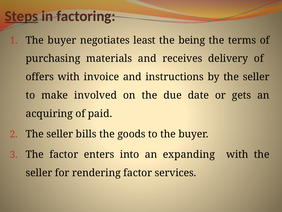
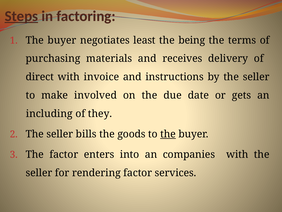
offers: offers -> direct
acquiring: acquiring -> including
paid: paid -> they
the at (168, 134) underline: none -> present
expanding: expanding -> companies
